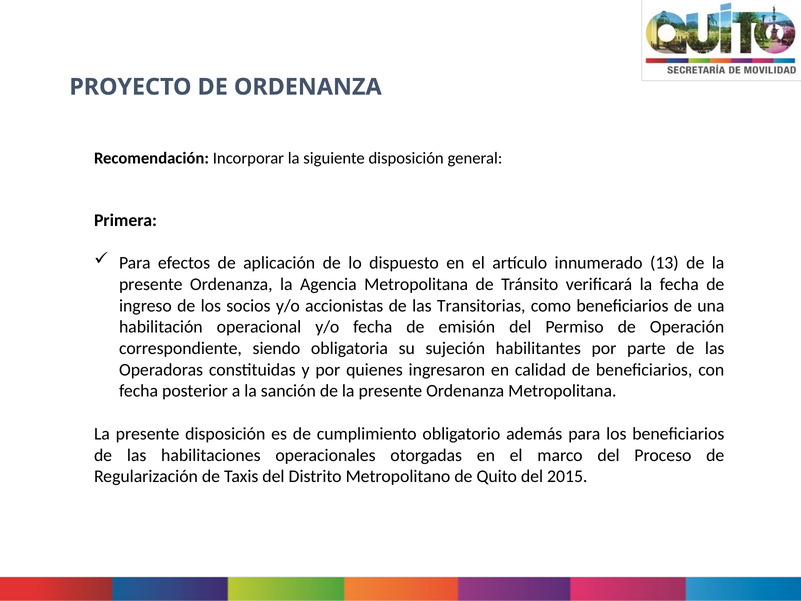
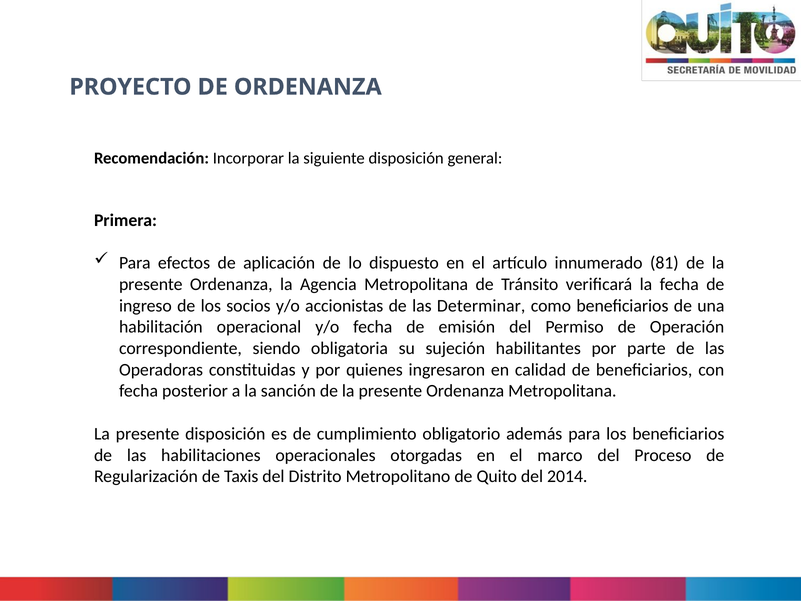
13: 13 -> 81
Transitorias: Transitorias -> Determinar
2015: 2015 -> 2014
